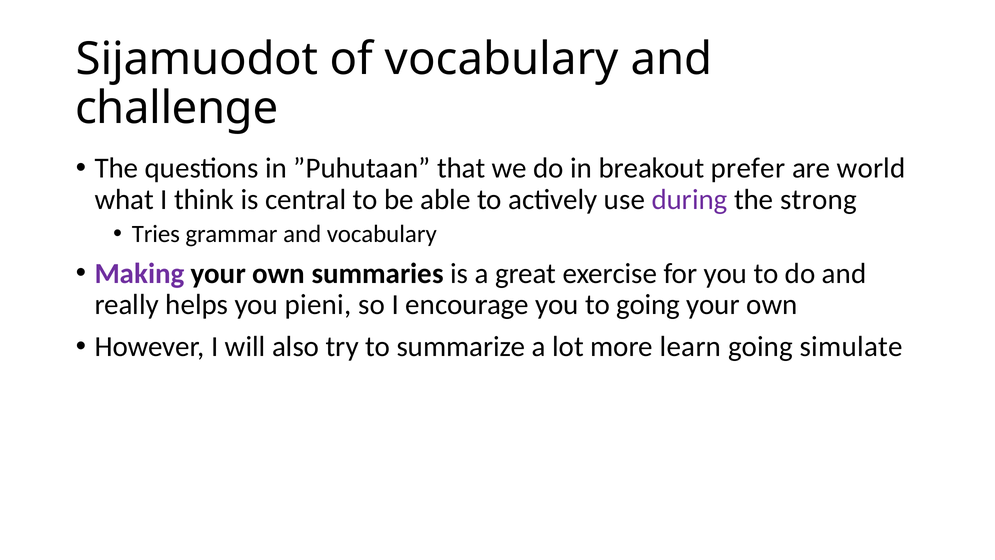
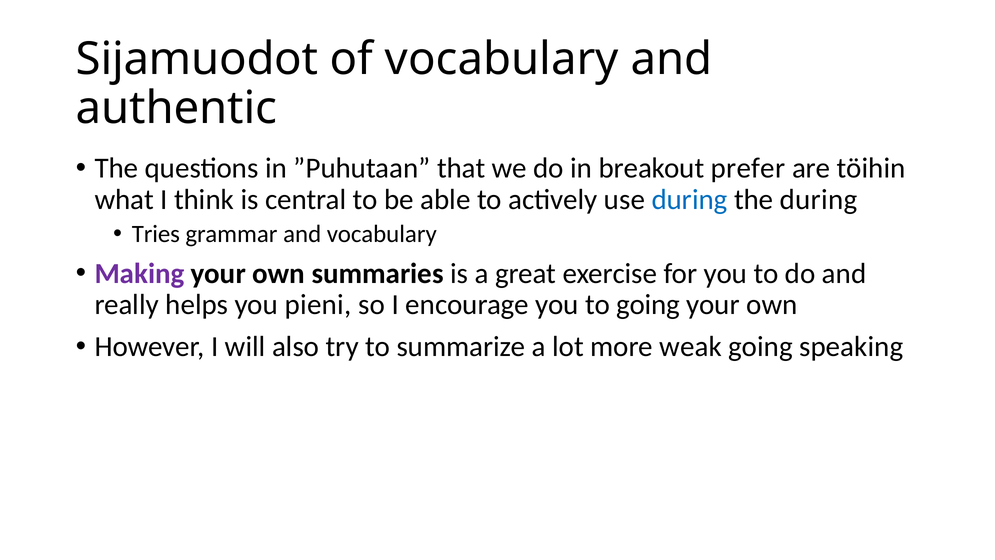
challenge: challenge -> authentic
world: world -> töihin
during at (690, 200) colour: purple -> blue
the strong: strong -> during
learn: learn -> weak
simulate: simulate -> speaking
